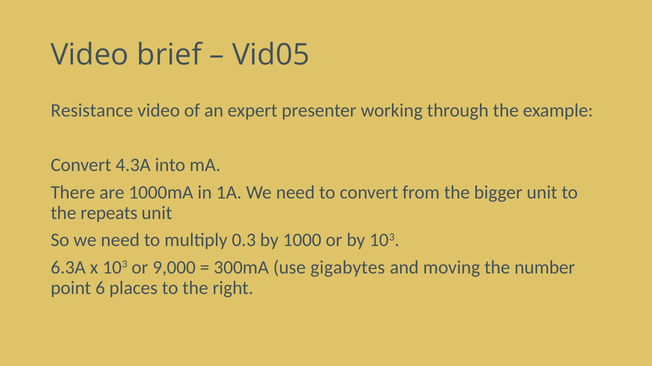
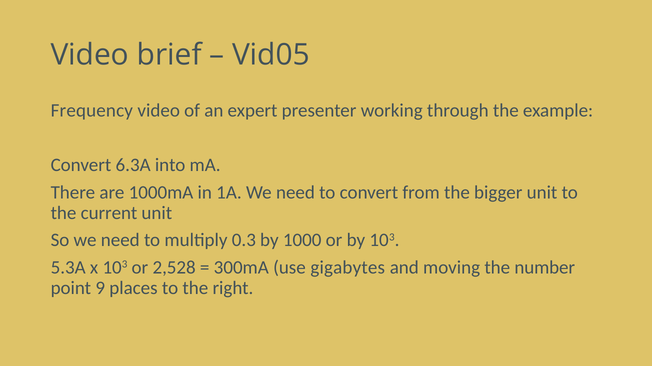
Resistance: Resistance -> Frequency
4.3A: 4.3A -> 6.3A
repeats: repeats -> current
6.3A: 6.3A -> 5.3A
9,000: 9,000 -> 2,528
6: 6 -> 9
